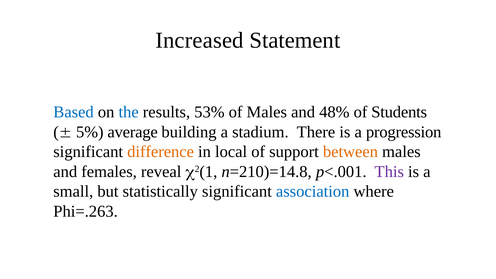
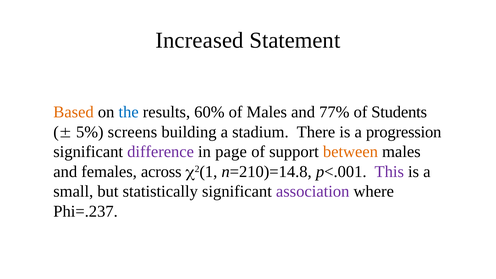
Based colour: blue -> orange
53%: 53% -> 60%
48%: 48% -> 77%
average: average -> screens
difference colour: orange -> purple
local: local -> page
reveal: reveal -> across
association colour: blue -> purple
Phi=.263: Phi=.263 -> Phi=.237
